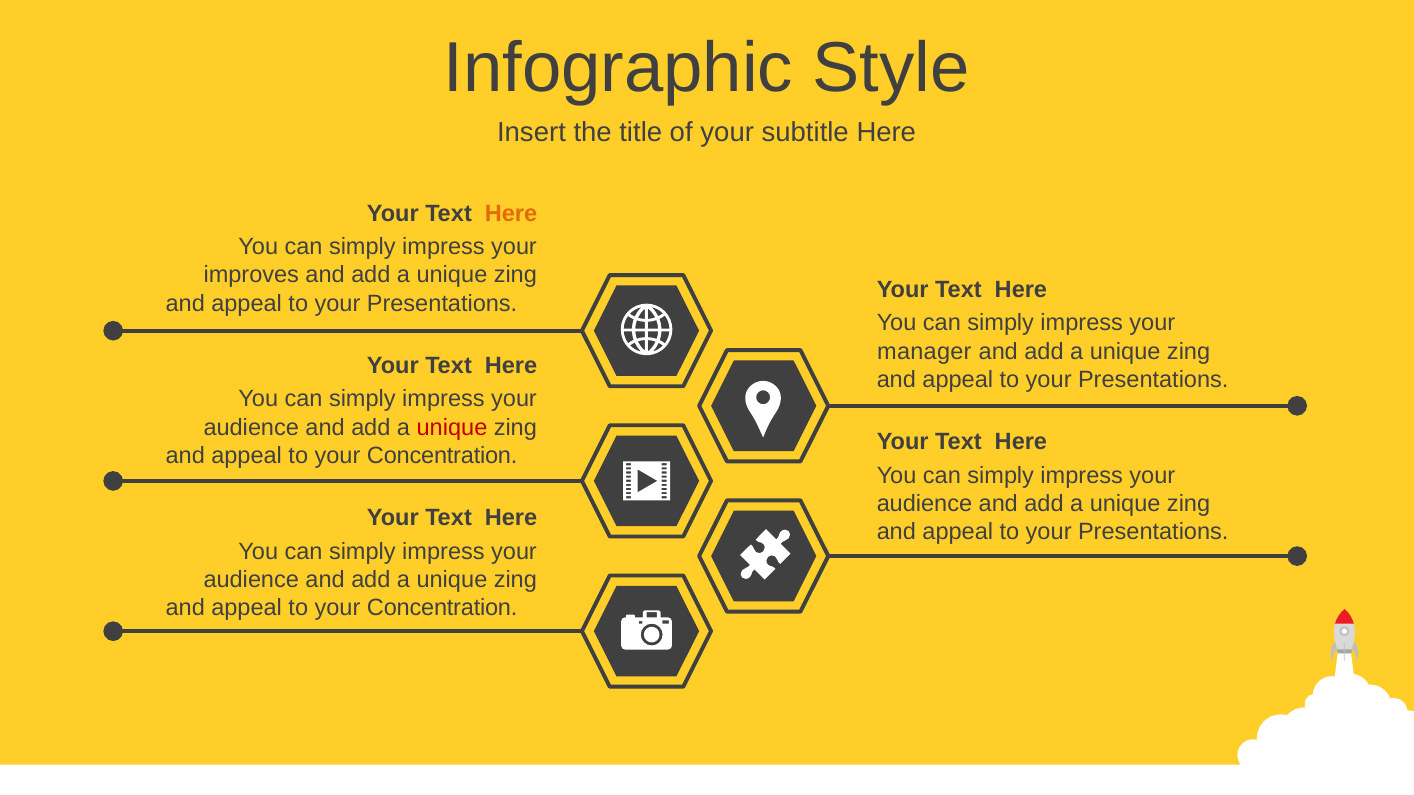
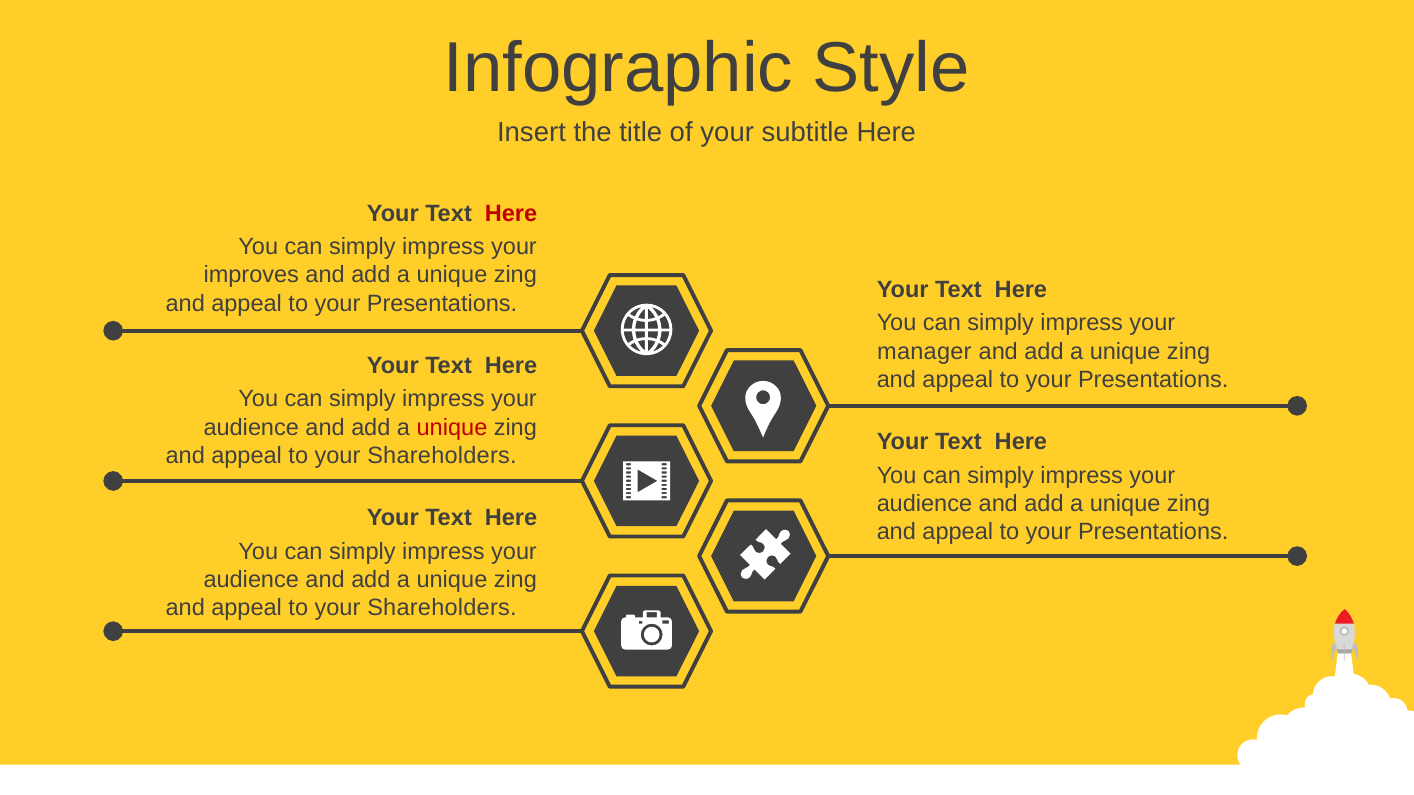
Here at (511, 213) colour: orange -> red
Concentration at (442, 456): Concentration -> Shareholders
Concentration at (442, 608): Concentration -> Shareholders
